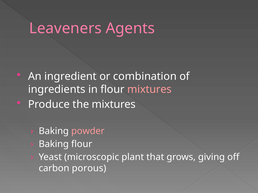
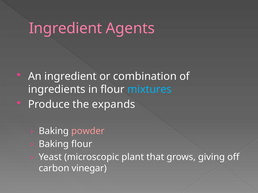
Leaveners at (65, 28): Leaveners -> Ingredient
mixtures at (149, 90) colour: pink -> light blue
the mixtures: mixtures -> expands
porous: porous -> vinegar
